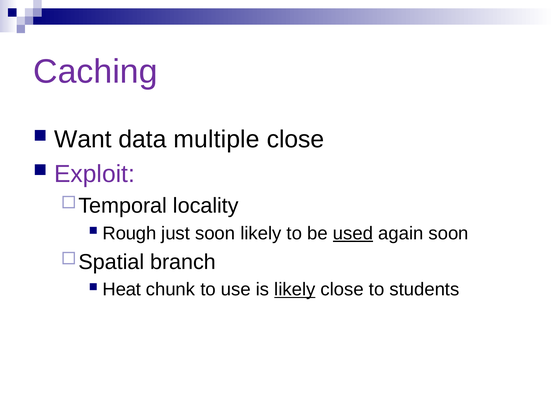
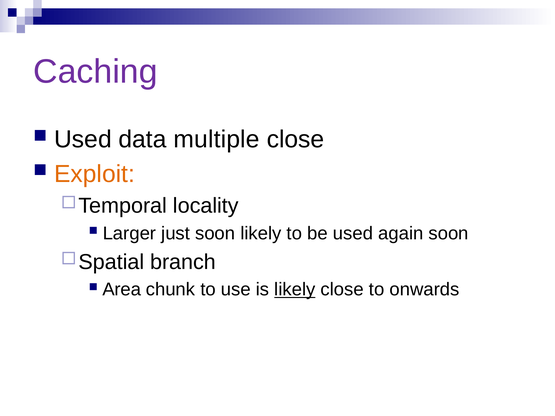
Want at (83, 140): Want -> Used
Exploit colour: purple -> orange
Rough: Rough -> Larger
used at (353, 234) underline: present -> none
Heat: Heat -> Area
students: students -> onwards
